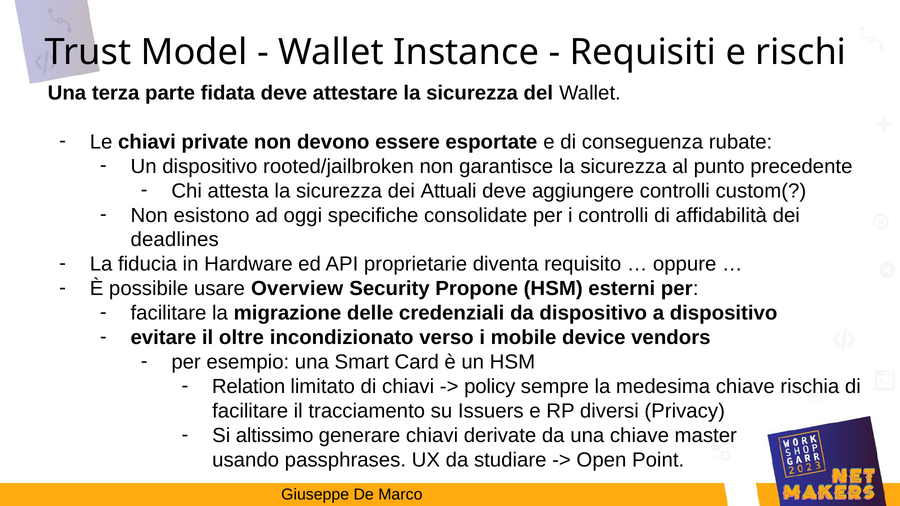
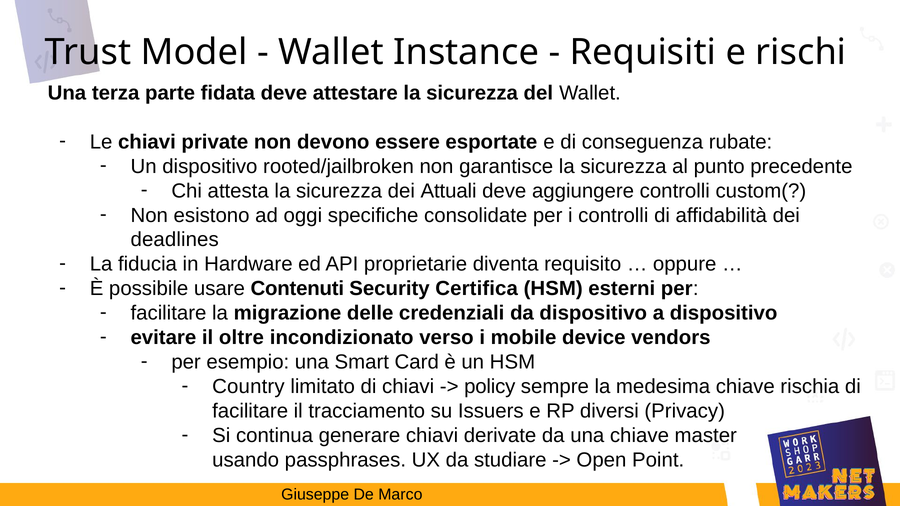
Overview: Overview -> Contenuti
Propone: Propone -> Certifica
Relation: Relation -> Country
altissimo: altissimo -> continua
